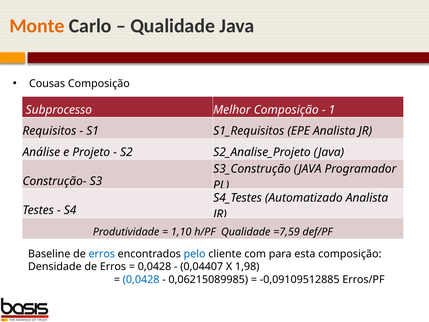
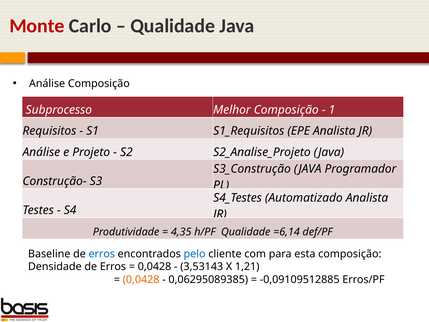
Monte colour: orange -> red
Cousas at (47, 83): Cousas -> Análise
1,10: 1,10 -> 4,35
=7,59: =7,59 -> =6,14
0,04407: 0,04407 -> 3,53143
1,98: 1,98 -> 1,21
0,0428 at (141, 279) colour: blue -> orange
0,06215089985: 0,06215089985 -> 0,06295089385
